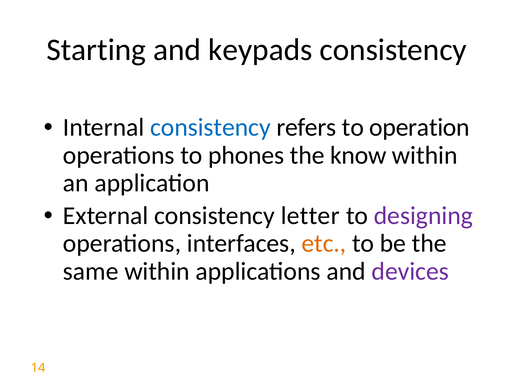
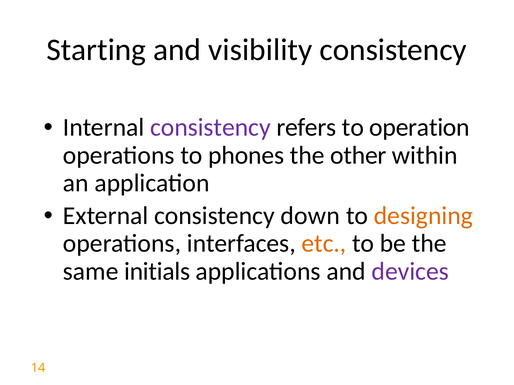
keypads: keypads -> visibility
consistency at (210, 128) colour: blue -> purple
know: know -> other
letter: letter -> down
designing colour: purple -> orange
same within: within -> initials
